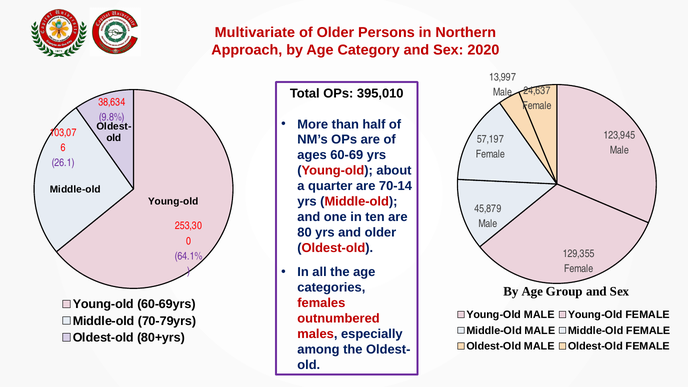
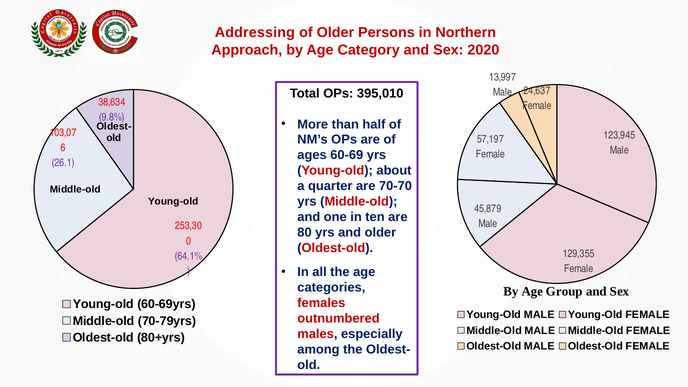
Multivariate: Multivariate -> Addressing
70-14: 70-14 -> 70-70
